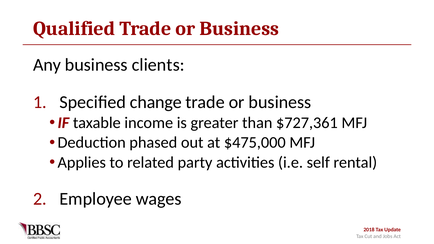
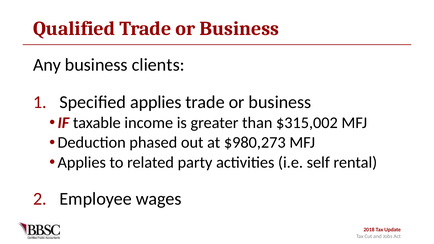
Specified change: change -> applies
$727,361: $727,361 -> $315,002
$475,000: $475,000 -> $980,273
